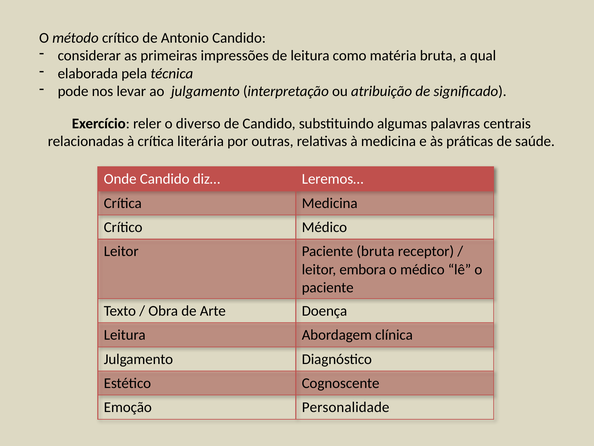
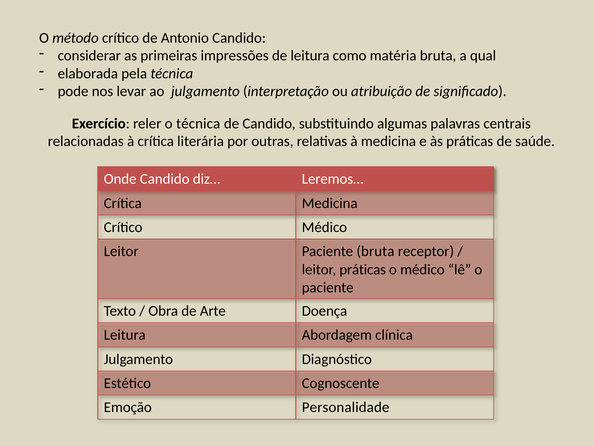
o diverso: diverso -> técnica
leitor embora: embora -> práticas
